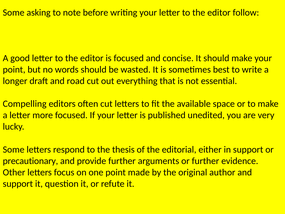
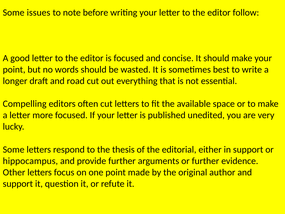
asking: asking -> issues
precautionary: precautionary -> hippocampus
